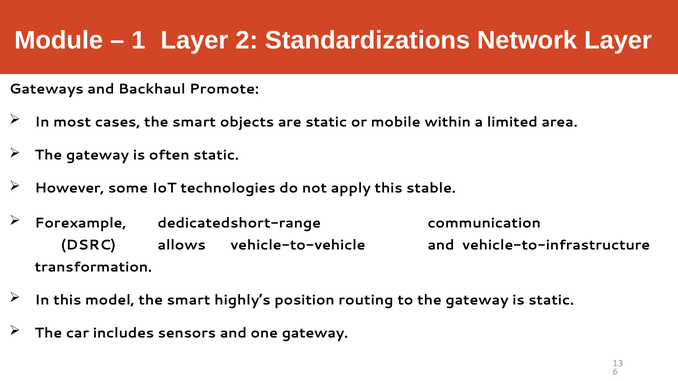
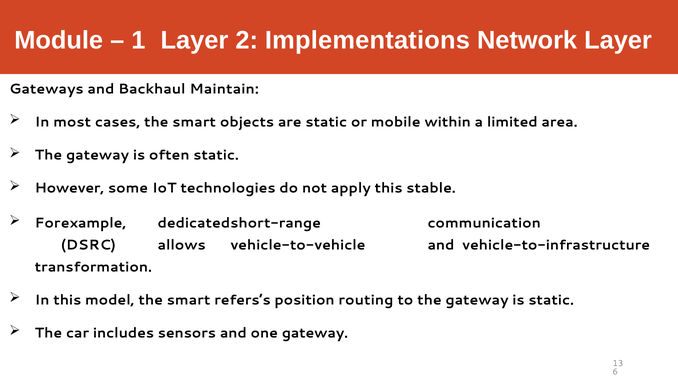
Standardizations: Standardizations -> Implementations
Promote: Promote -> Maintain
highly’s: highly’s -> refers’s
